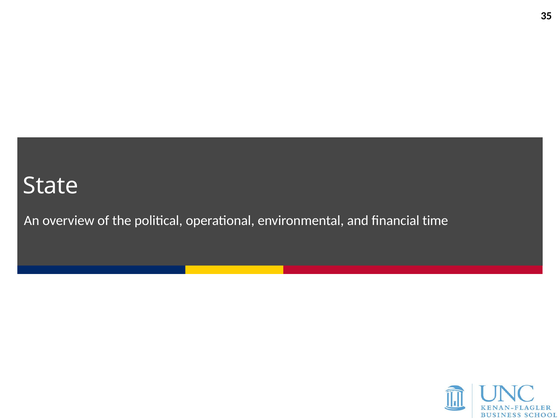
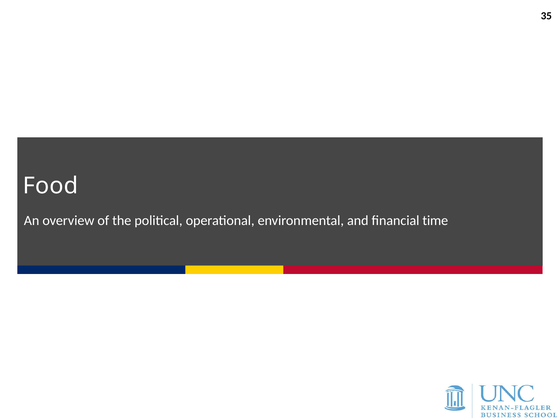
State: State -> Food
